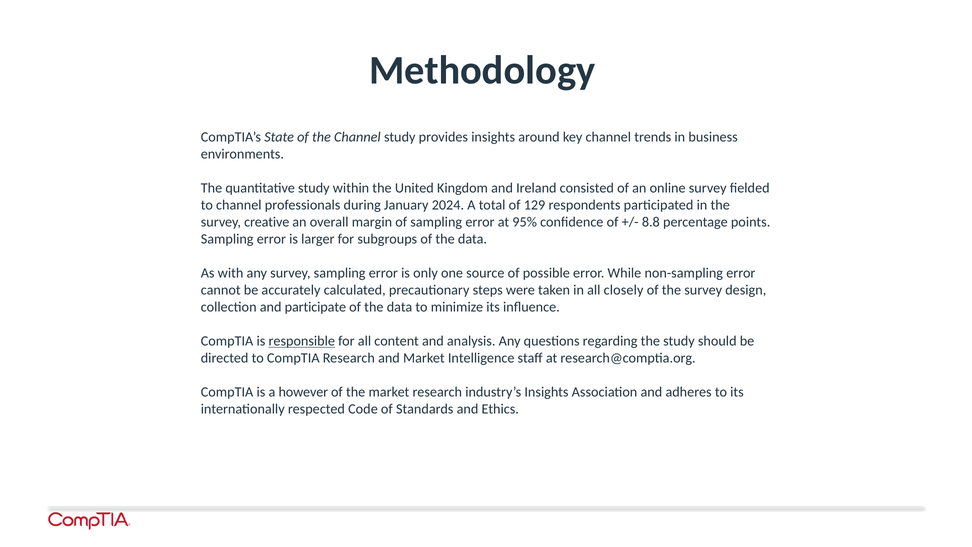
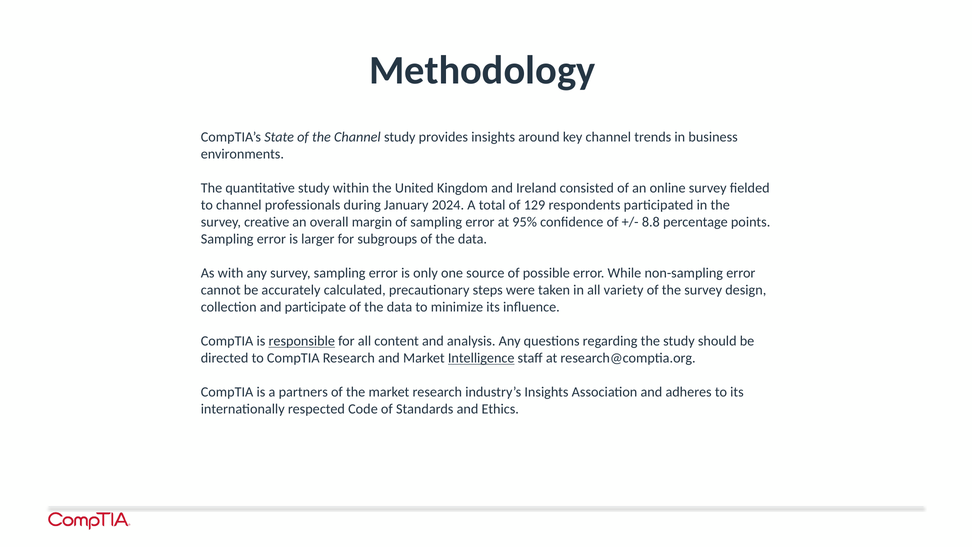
closely: closely -> variety
Intelligence underline: none -> present
however: however -> partners
